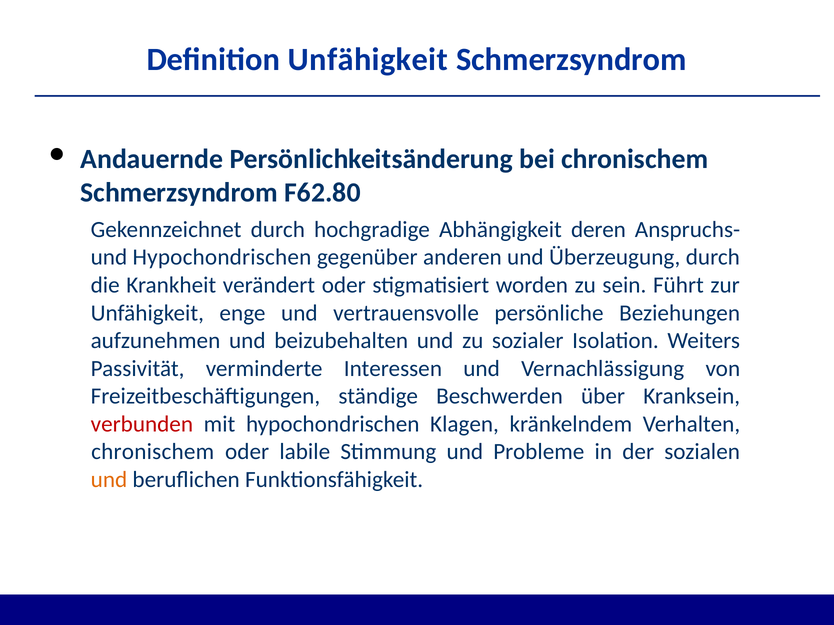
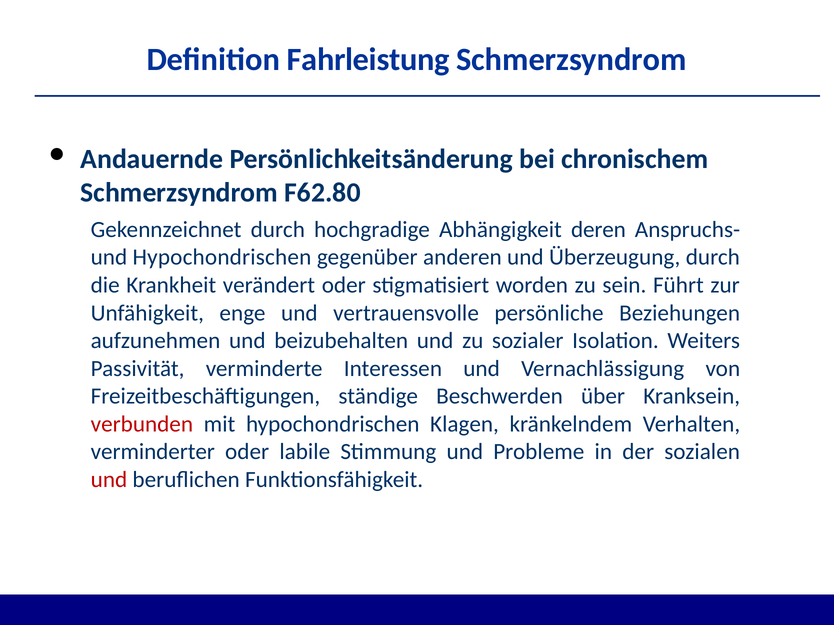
Definition Unfähigkeit: Unfähigkeit -> Fahrleistung
chronischem at (153, 452): chronischem -> verminderter
und at (109, 480) colour: orange -> red
